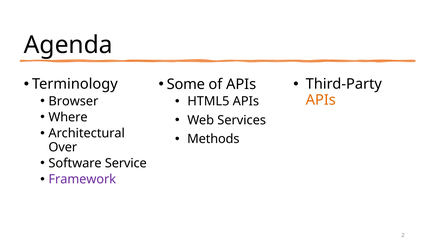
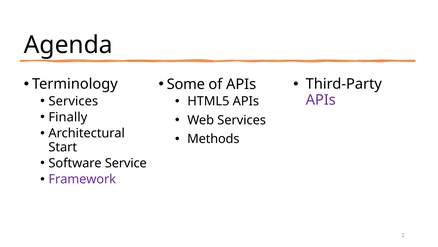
Browser at (73, 101): Browser -> Services
APIs at (321, 100) colour: orange -> purple
Where: Where -> Finally
Over: Over -> Start
